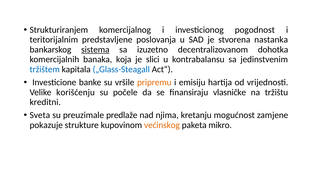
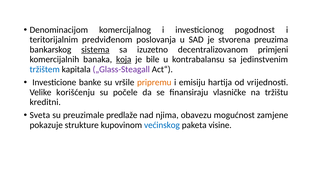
Strukturiranjem: Strukturiranjem -> Denominacijom
predstavljene: predstavljene -> predviđenom
nastanka: nastanka -> preuzima
dohotka: dohotka -> primjeni
koja underline: none -> present
slici: slici -> bile
„Glass-Steagall colour: blue -> purple
kretanju: kretanju -> obavezu
većinskog colour: orange -> blue
mikro: mikro -> visine
